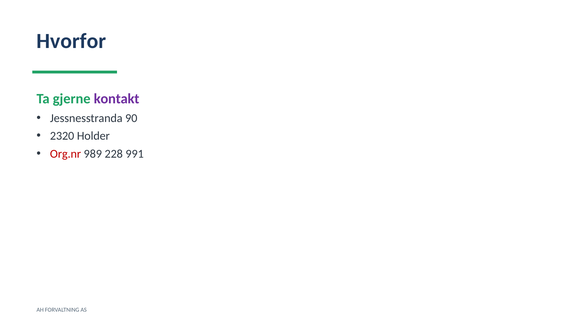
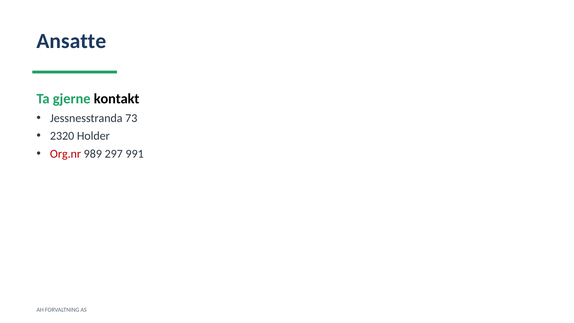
Hvorfor: Hvorfor -> Ansatte
kontakt colour: purple -> black
90: 90 -> 73
228: 228 -> 297
